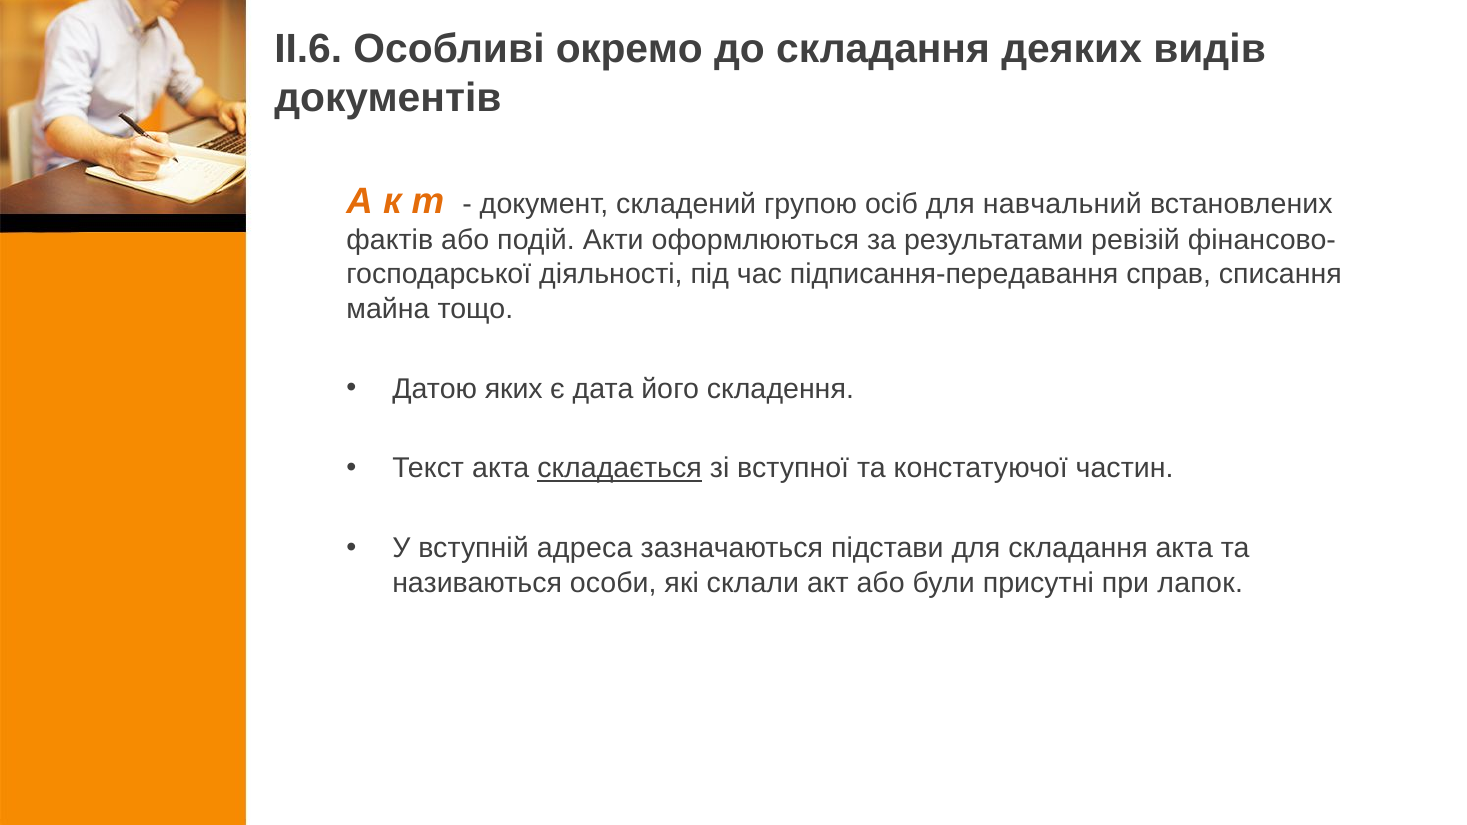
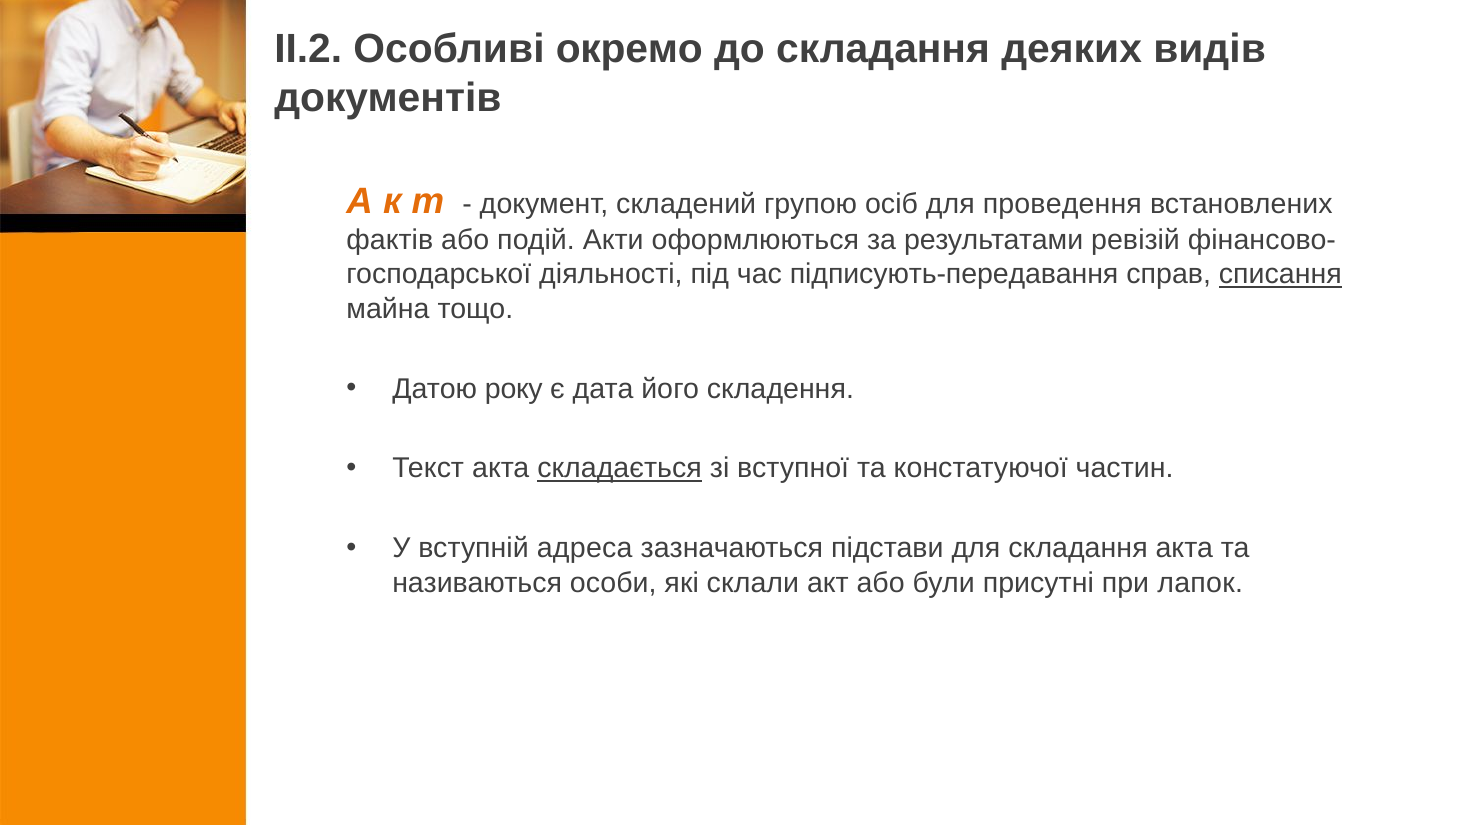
ІІ.6: ІІ.6 -> ІІ.2
навчальний: навчальний -> проведення
підписання-передавання: підписання-передавання -> підписують-передавання
списання underline: none -> present
яких: яких -> року
